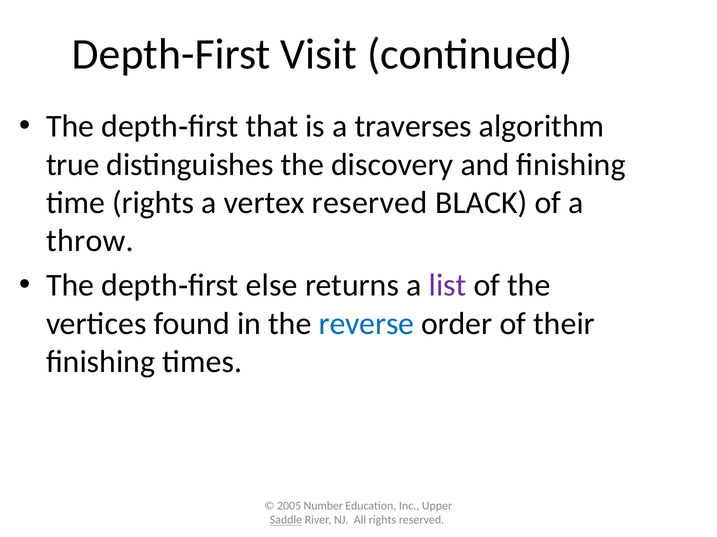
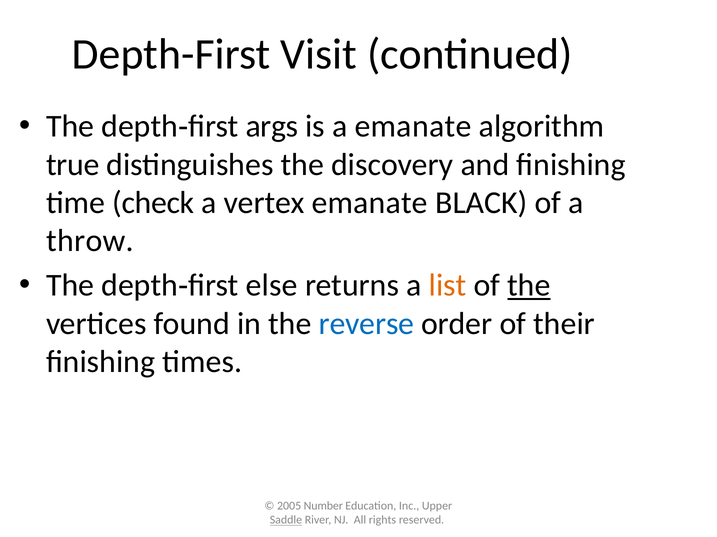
that: that -> args
a traverses: traverses -> emanate
time rights: rights -> check
vertex reserved: reserved -> emanate
list colour: purple -> orange
the at (529, 286) underline: none -> present
